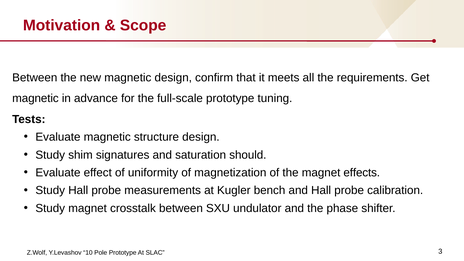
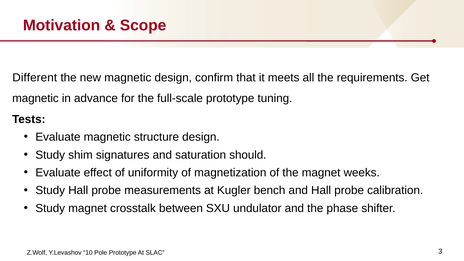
Between at (35, 78): Between -> Different
effects: effects -> weeks
